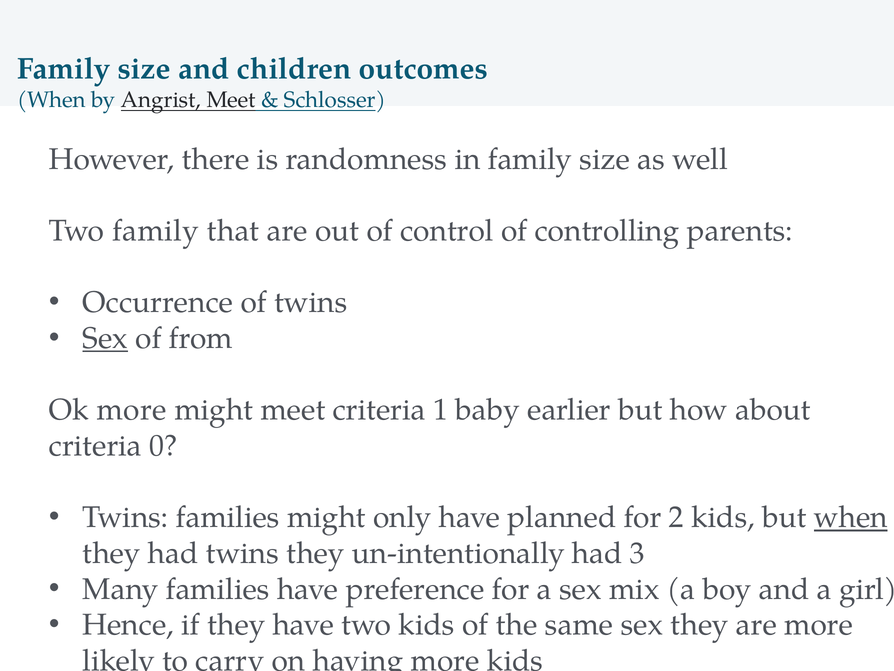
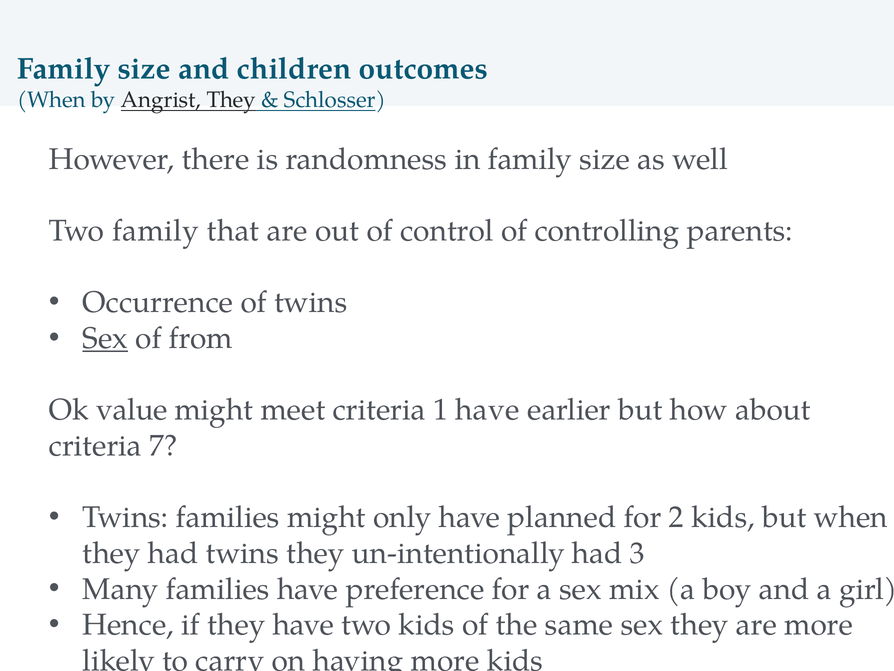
Angrist Meet: Meet -> They
Ok more: more -> value
1 baby: baby -> have
0: 0 -> 7
when at (851, 517) underline: present -> none
